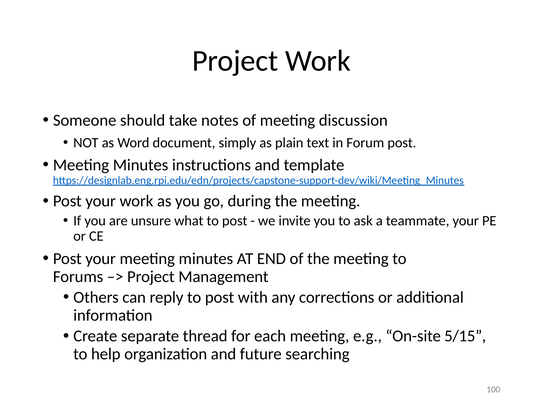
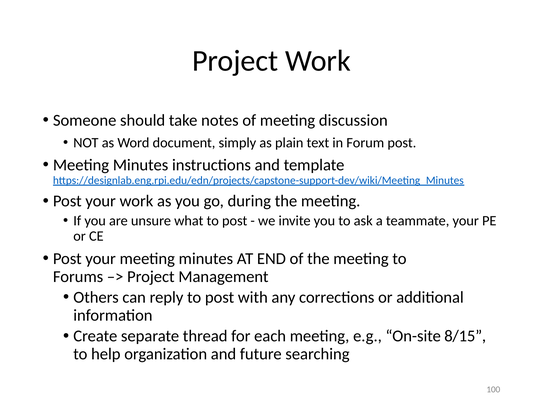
5/15: 5/15 -> 8/15
